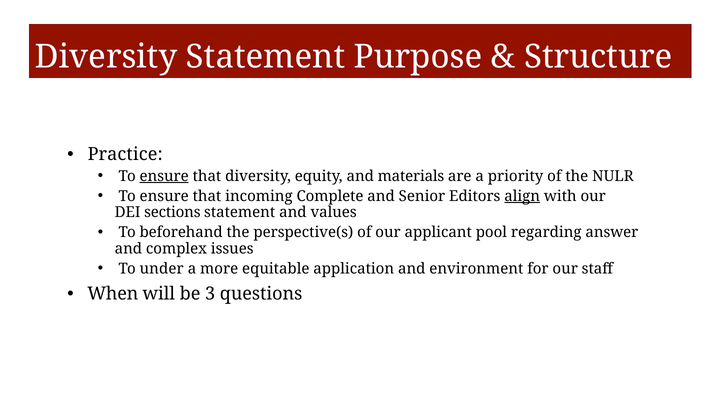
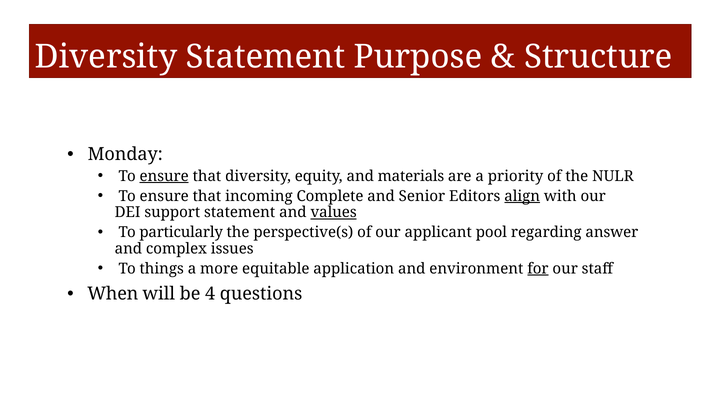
Practice: Practice -> Monday
sections: sections -> support
values underline: none -> present
beforehand: beforehand -> particularly
under: under -> things
for underline: none -> present
3: 3 -> 4
